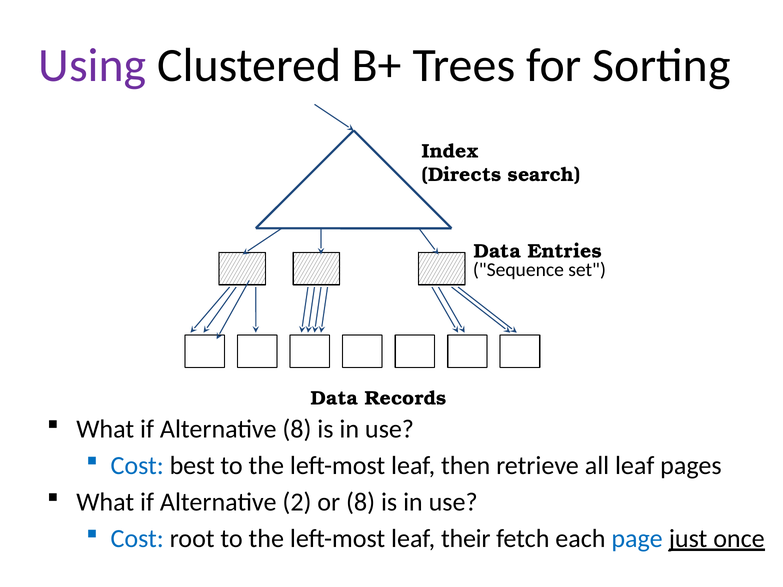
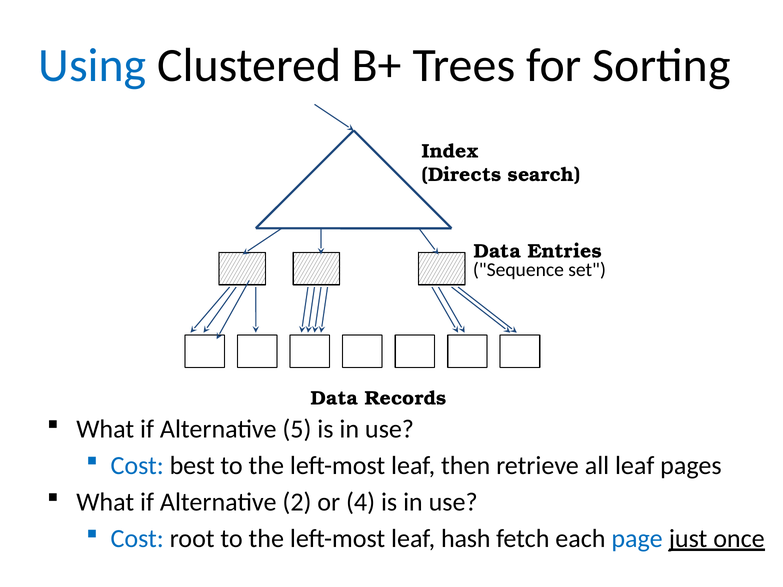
Using colour: purple -> blue
Alternative 8: 8 -> 5
or 8: 8 -> 4
their: their -> hash
